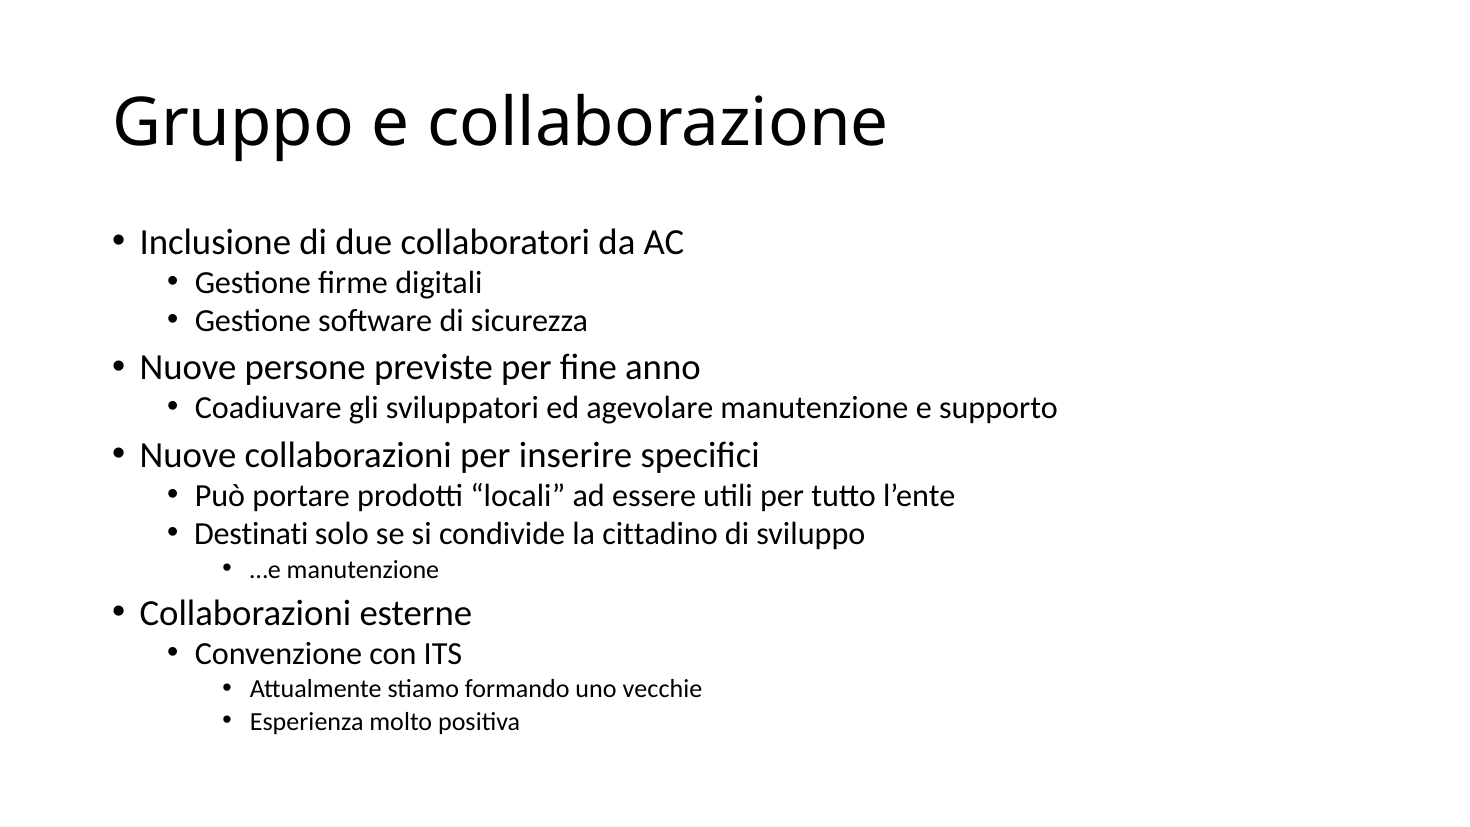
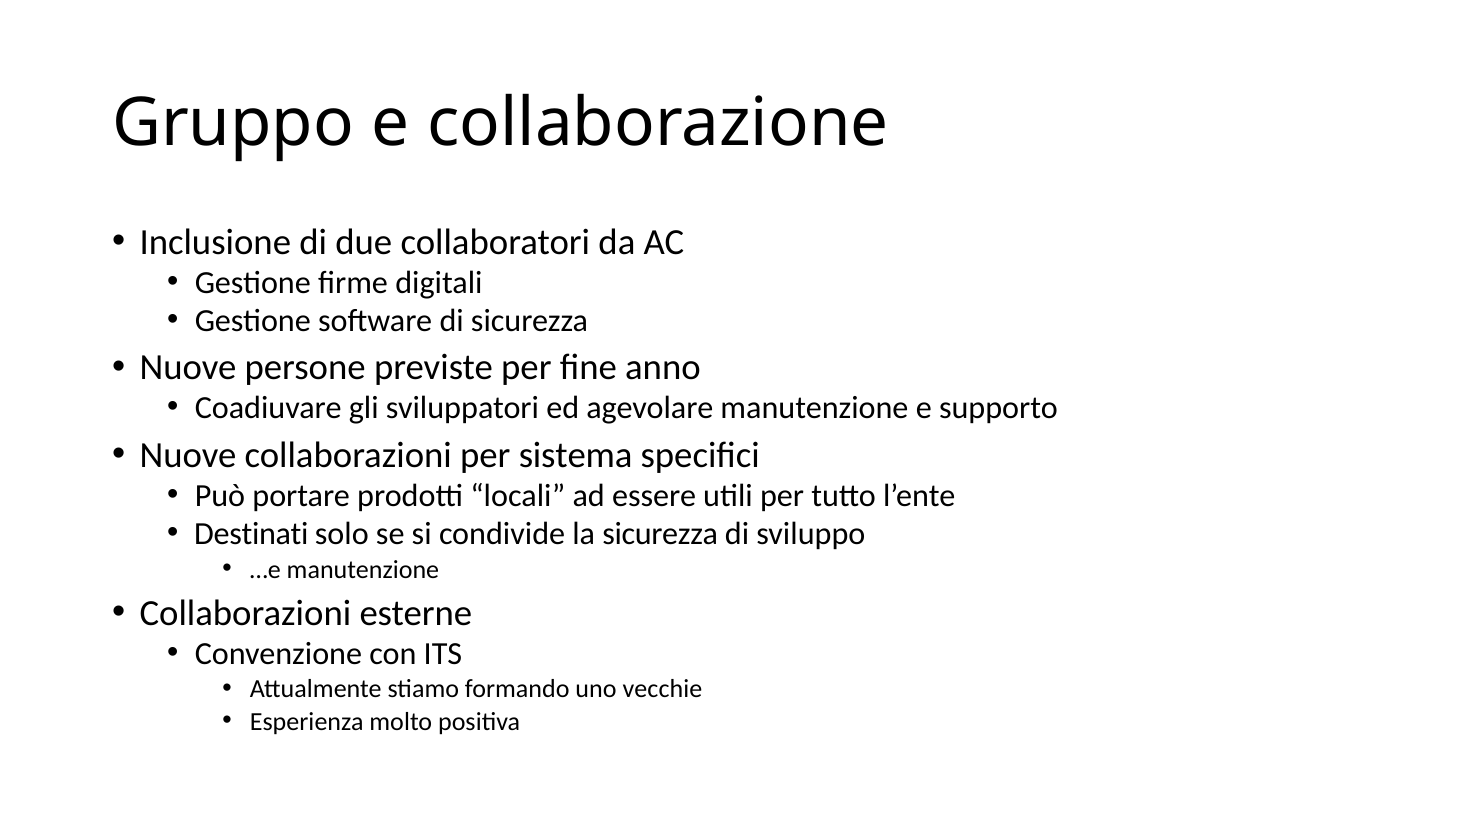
inserire: inserire -> sistema
la cittadino: cittadino -> sicurezza
